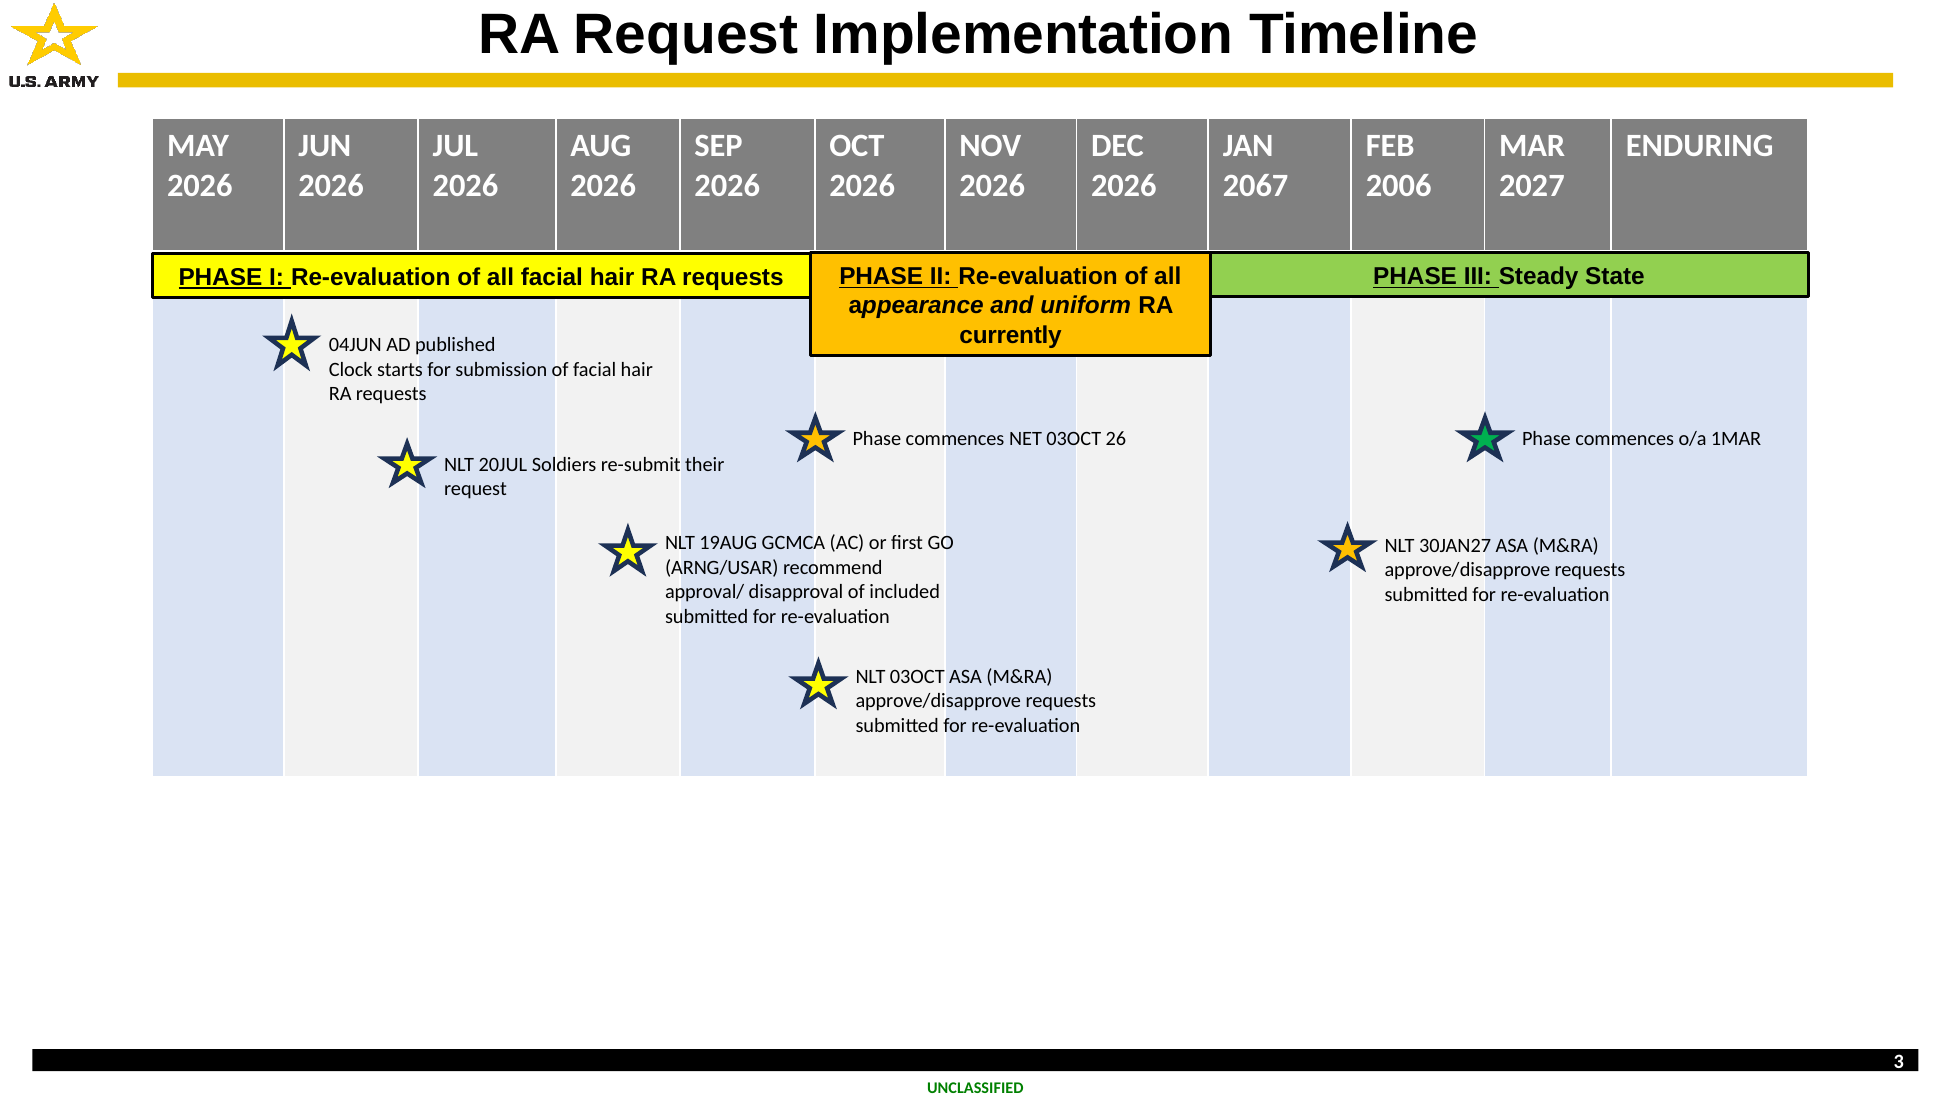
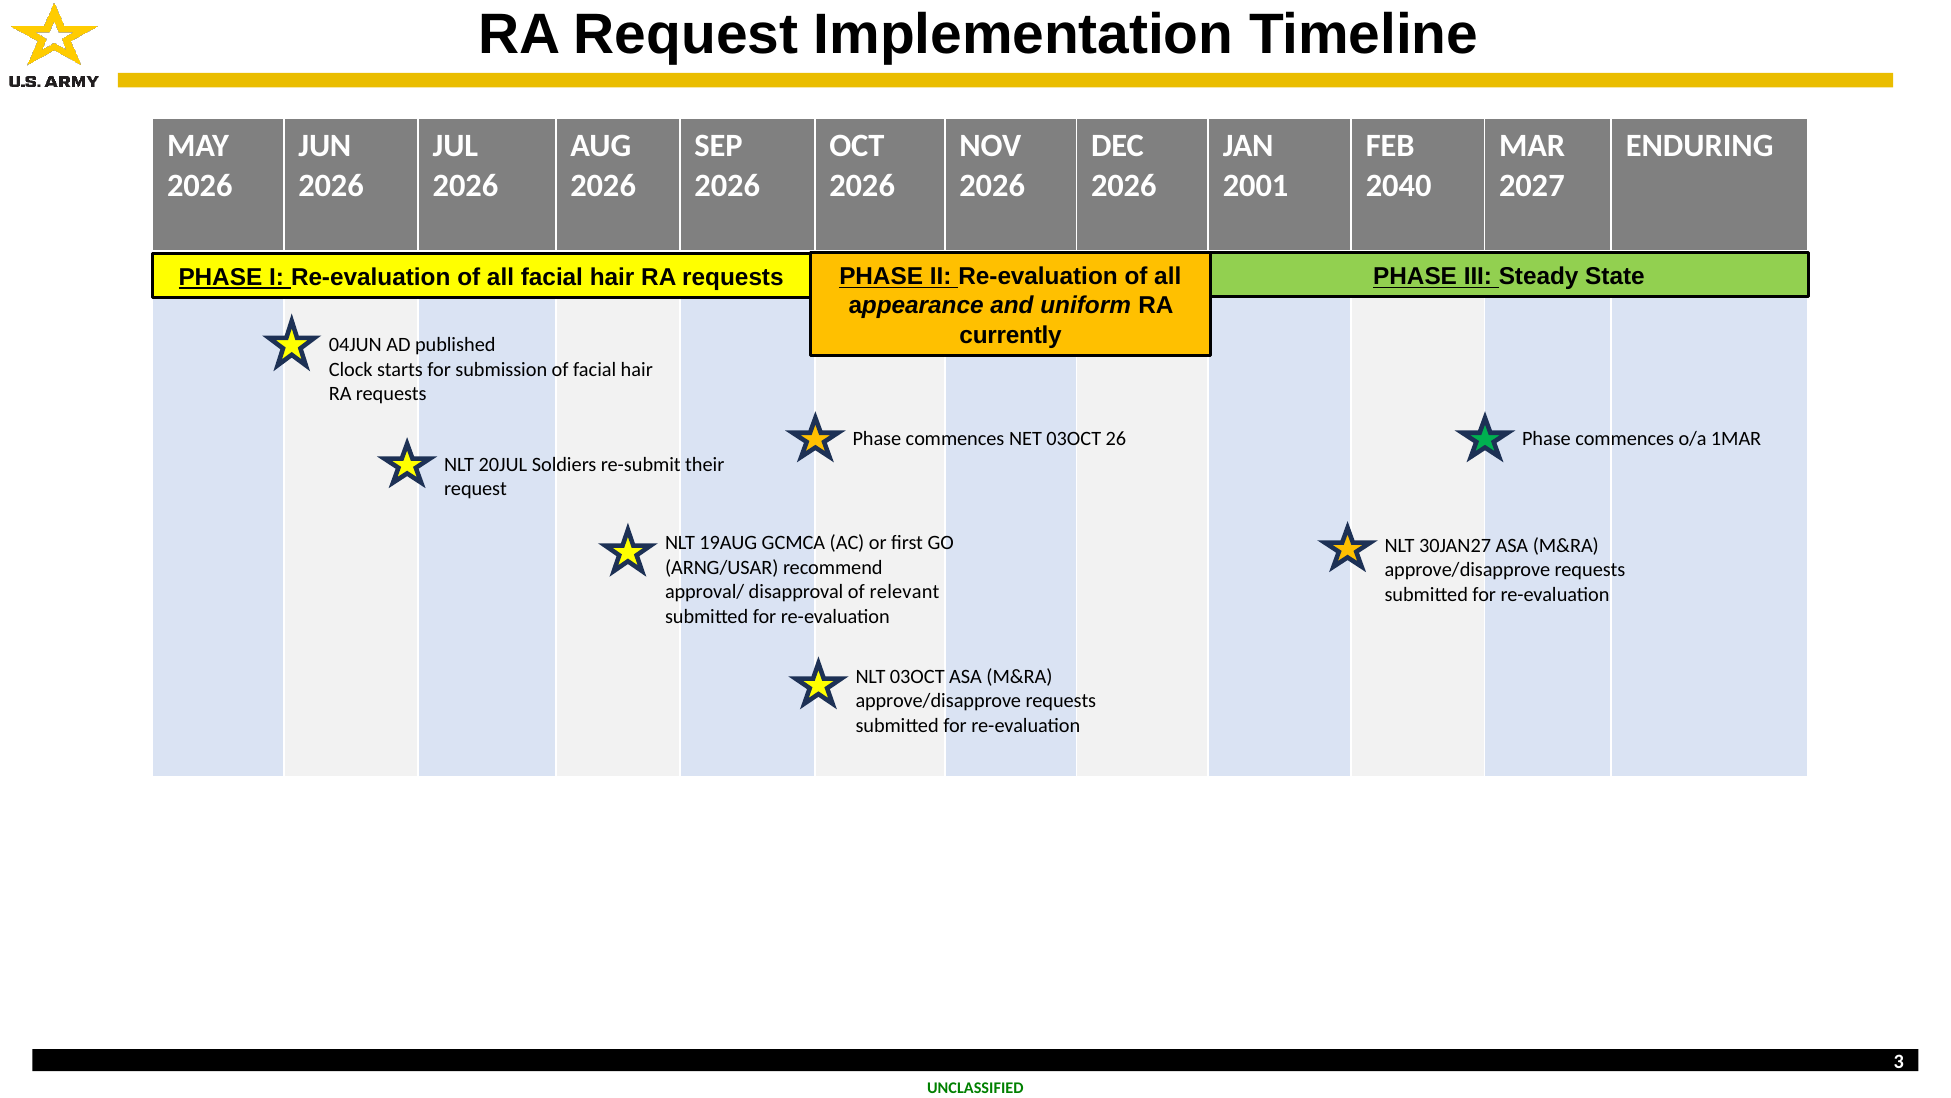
2067: 2067 -> 2001
2006: 2006 -> 2040
included: included -> relevant
